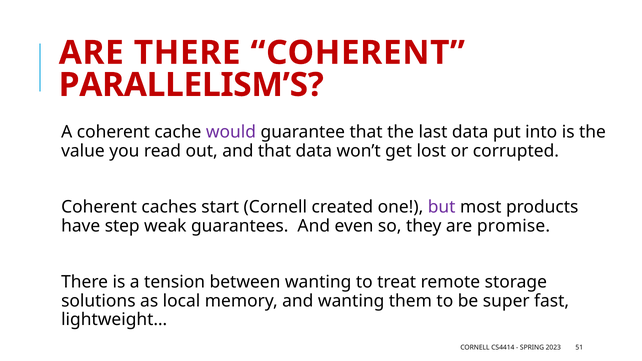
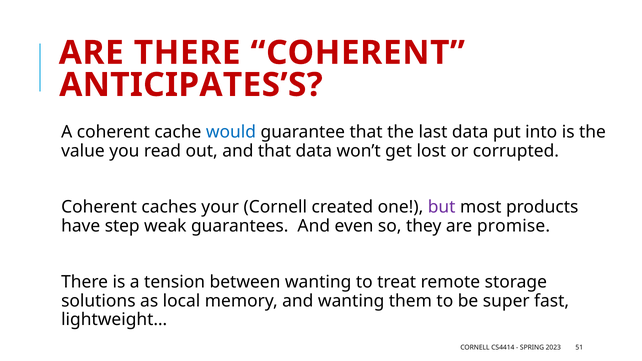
PARALLELISM’S: PARALLELISM’S -> ANTICIPATES’S
would colour: purple -> blue
start: start -> your
